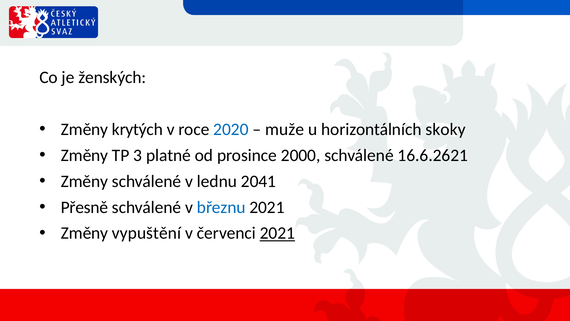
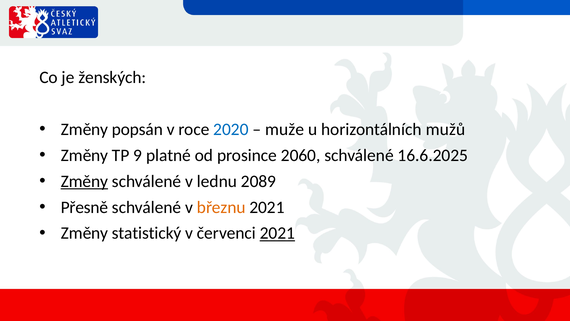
krytých: krytých -> popsán
skoky: skoky -> mužů
3: 3 -> 9
2000: 2000 -> 2060
16.6.2621: 16.6.2621 -> 16.6.2025
Změny at (84, 181) underline: none -> present
2041: 2041 -> 2089
březnu colour: blue -> orange
vypuštění: vypuštění -> statistický
